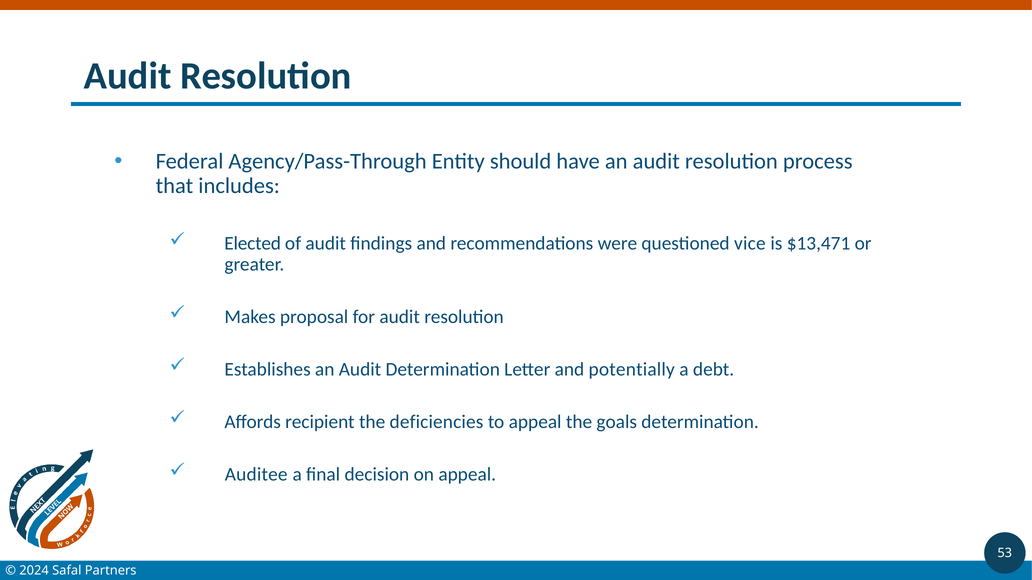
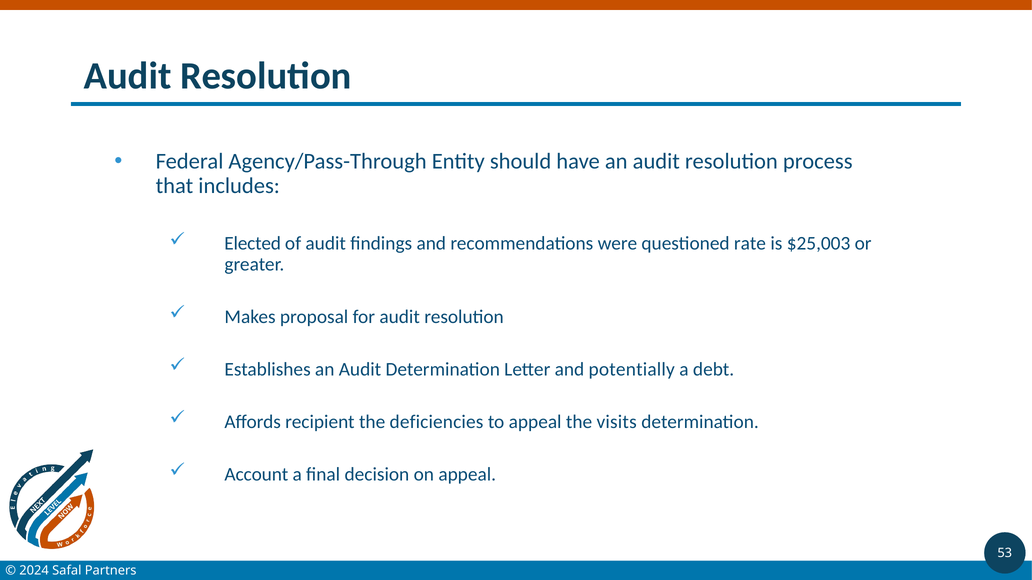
vice: vice -> rate
$13,471: $13,471 -> $25,003
goals: goals -> visits
Auditee: Auditee -> Account
